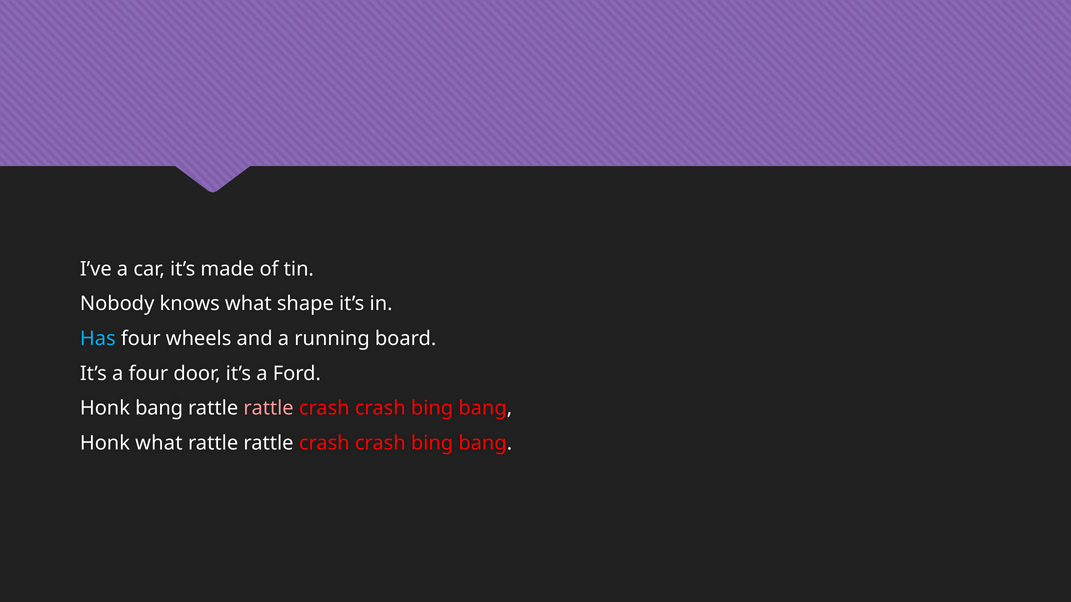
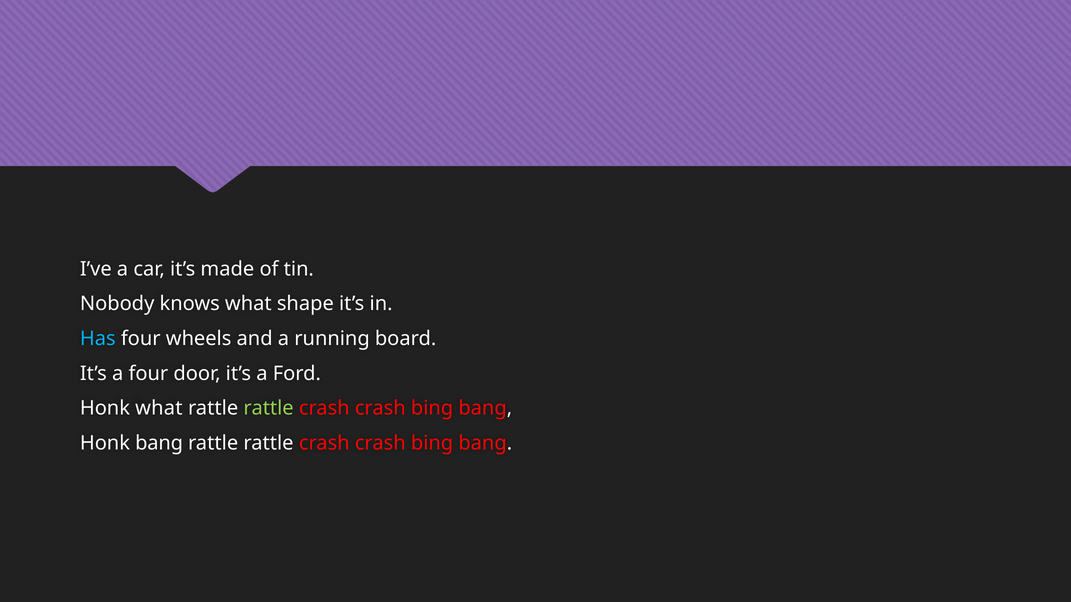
Honk bang: bang -> what
rattle at (268, 409) colour: pink -> light green
Honk what: what -> bang
